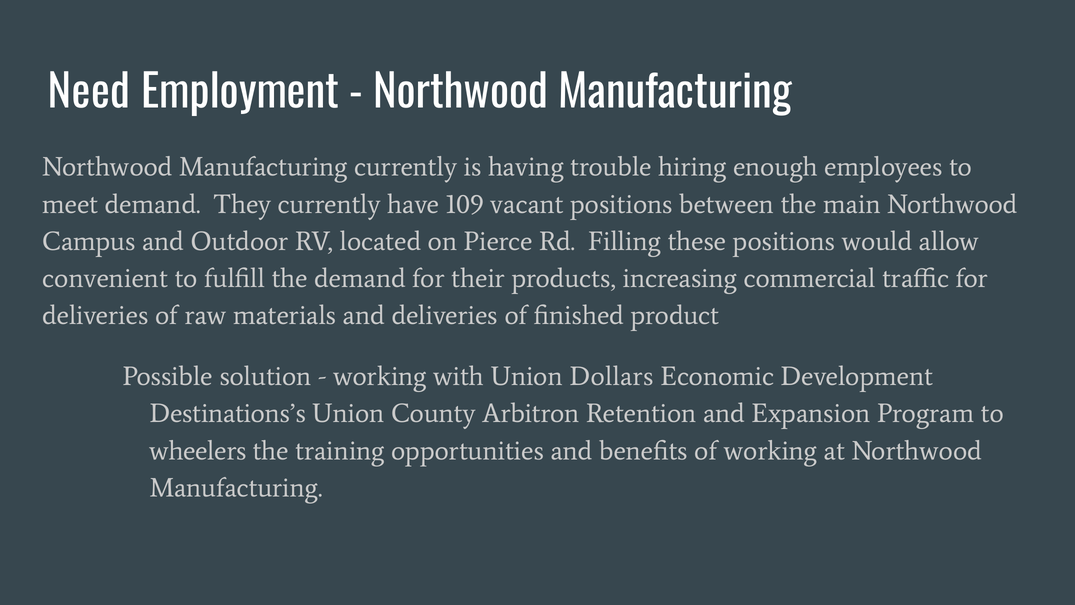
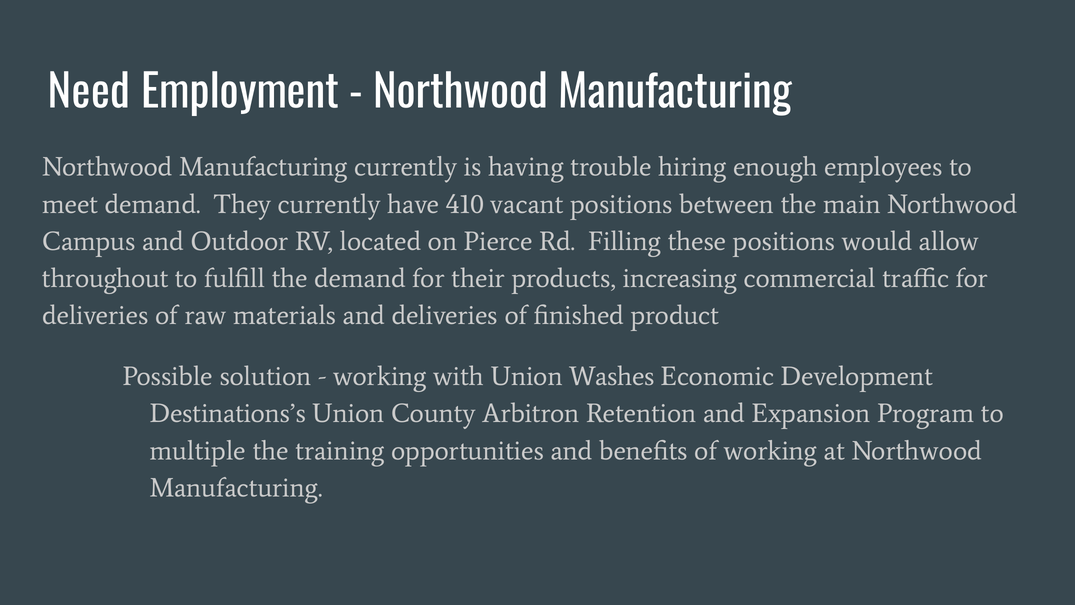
109: 109 -> 410
convenient: convenient -> throughout
Dollars: Dollars -> Washes
wheelers: wheelers -> multiple
